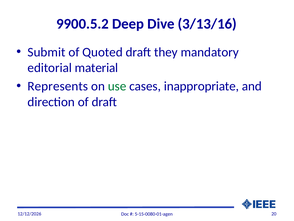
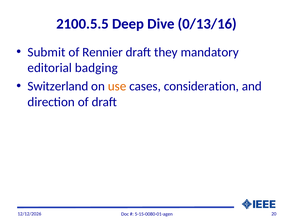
9900.5.2: 9900.5.2 -> 2100.5.5
3/13/16: 3/13/16 -> 0/13/16
Quoted: Quoted -> Rennier
material: material -> badging
Represents: Represents -> Switzerland
use colour: green -> orange
inappropriate: inappropriate -> consideration
